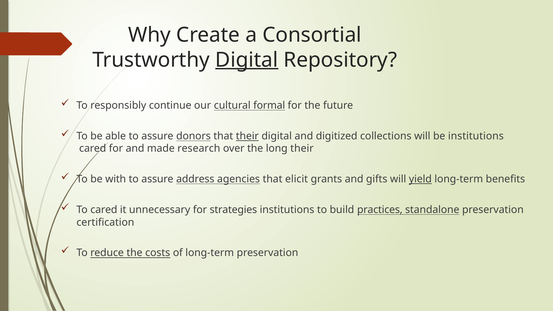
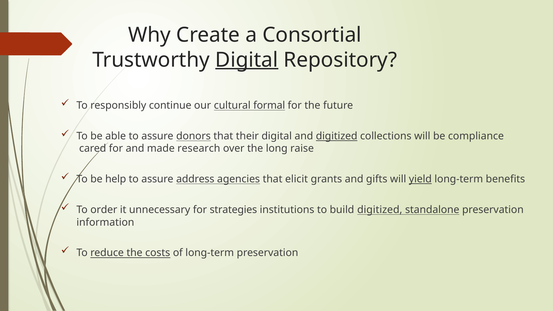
their at (247, 136) underline: present -> none
digitized at (337, 136) underline: none -> present
be institutions: institutions -> compliance
long their: their -> raise
with: with -> help
To cared: cared -> order
build practices: practices -> digitized
certification: certification -> information
